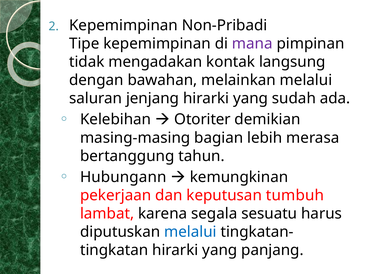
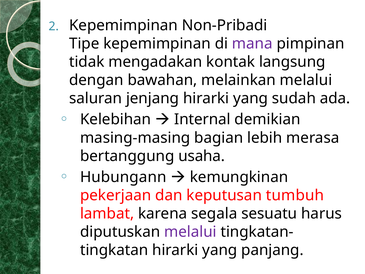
Otoriter: Otoriter -> Internal
tahun: tahun -> usaha
melalui at (190, 232) colour: blue -> purple
